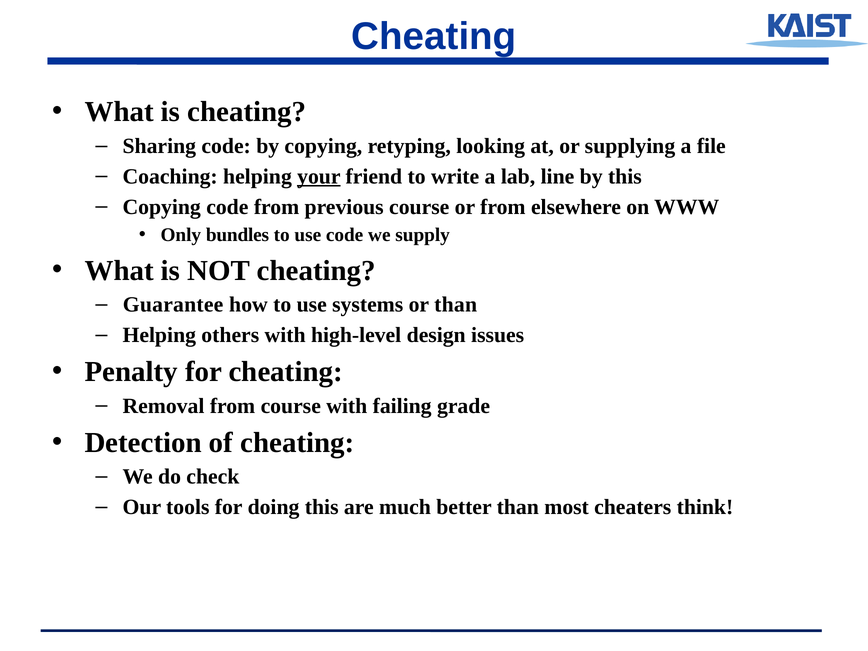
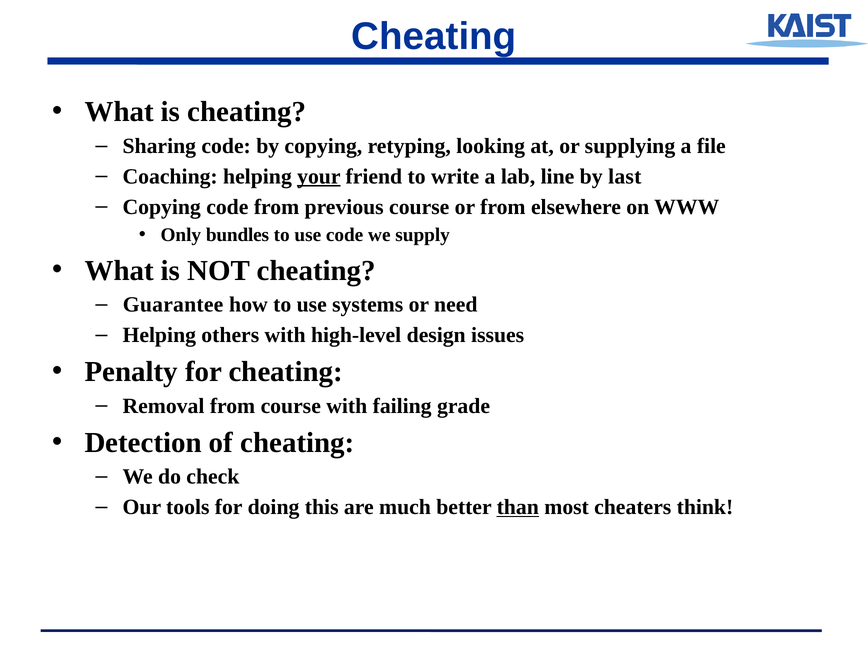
by this: this -> last
or than: than -> need
than at (518, 507) underline: none -> present
